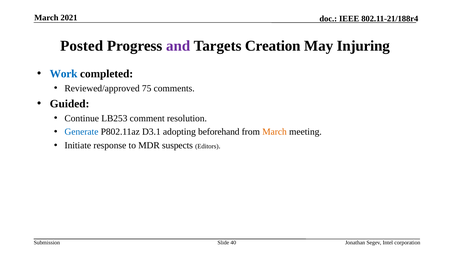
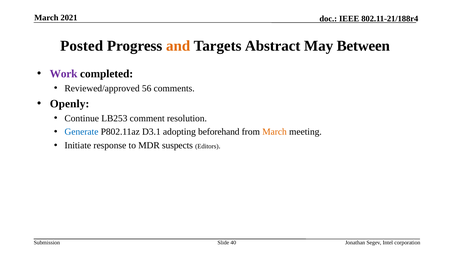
and colour: purple -> orange
Creation: Creation -> Abstract
Injuring: Injuring -> Between
Work colour: blue -> purple
75: 75 -> 56
Guided: Guided -> Openly
